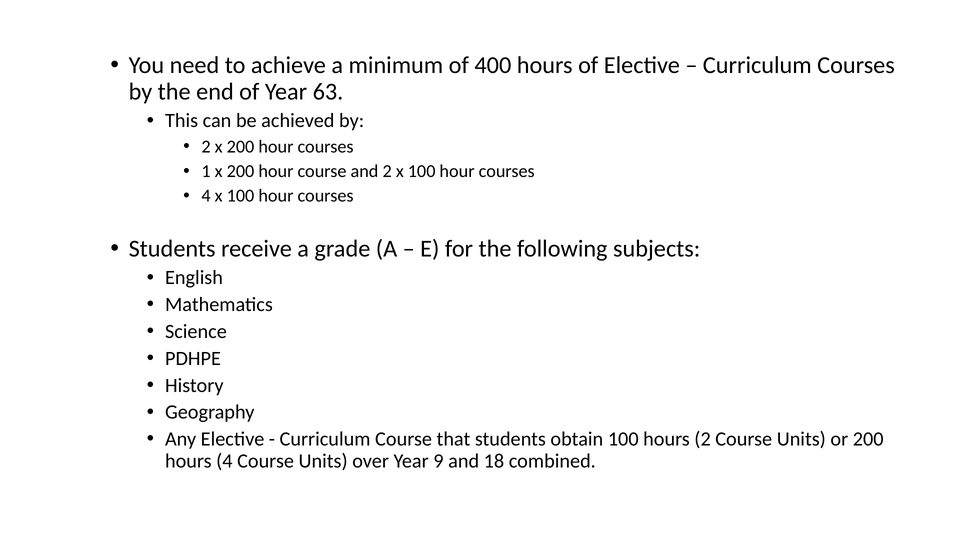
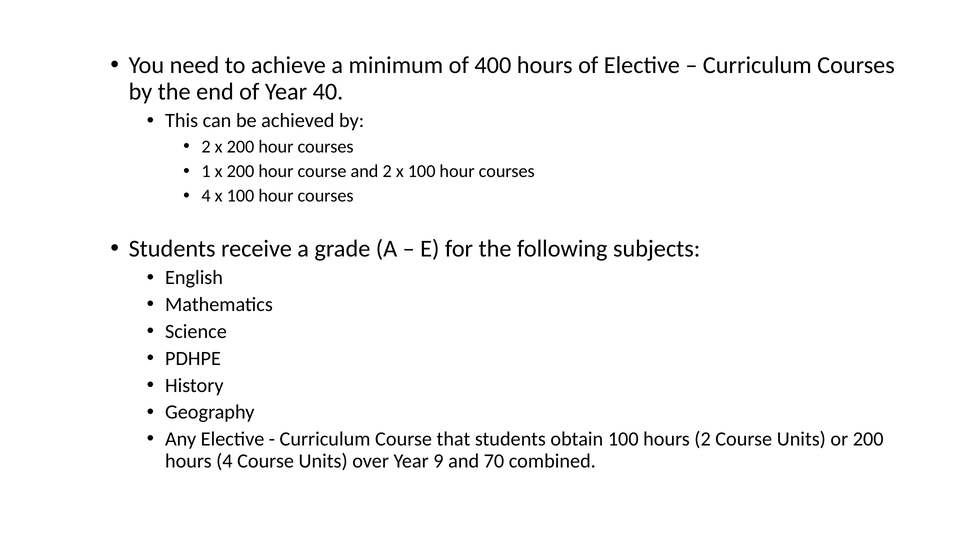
63: 63 -> 40
18: 18 -> 70
